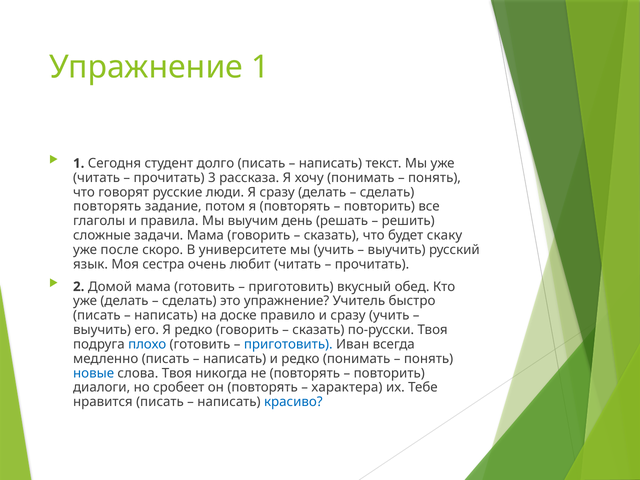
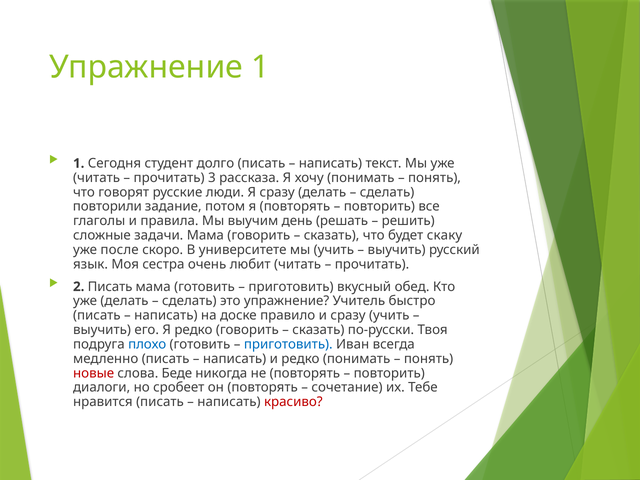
повторять at (107, 207): повторять -> повторили
2 Домой: Домой -> Писать
новые colour: blue -> red
слова Твоя: Твоя -> Беде
характера: характера -> сочетание
красиво colour: blue -> red
